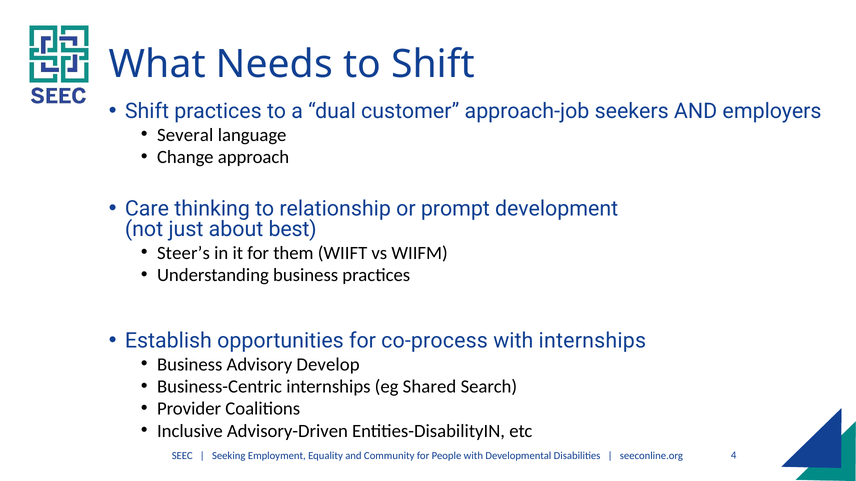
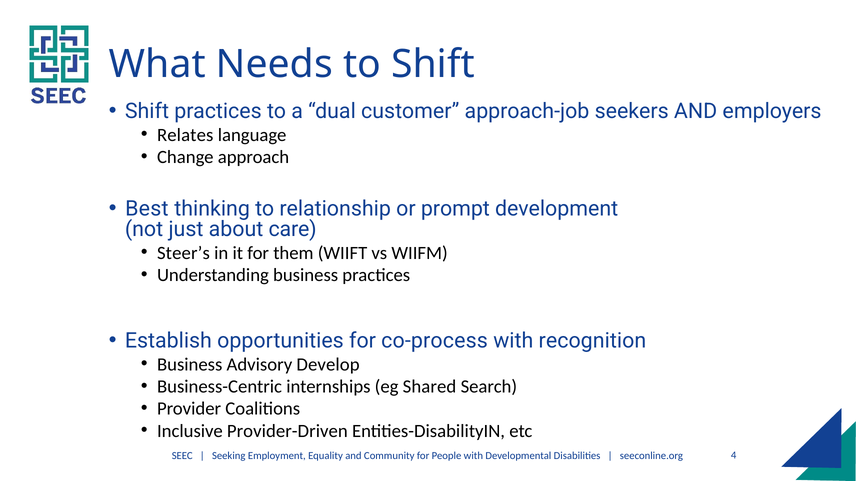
Several: Several -> Relates
Care: Care -> Best
best: best -> care
with internships: internships -> recognition
Advisory-Driven: Advisory-Driven -> Provider-Driven
